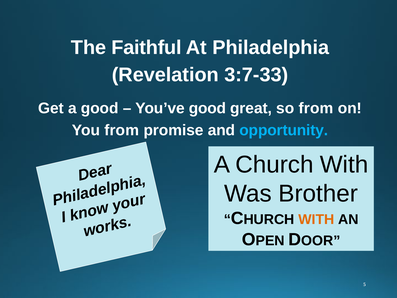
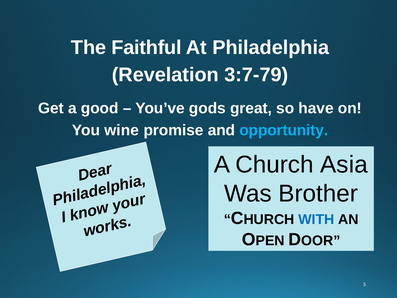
3:7-33: 3:7-33 -> 3:7-79
You’ve good: good -> gods
so from: from -> have
You from: from -> wine
Church With: With -> Asia
WITH at (316, 219) colour: orange -> blue
